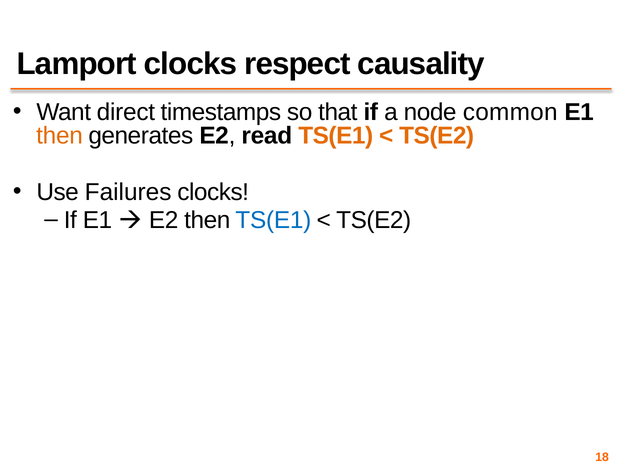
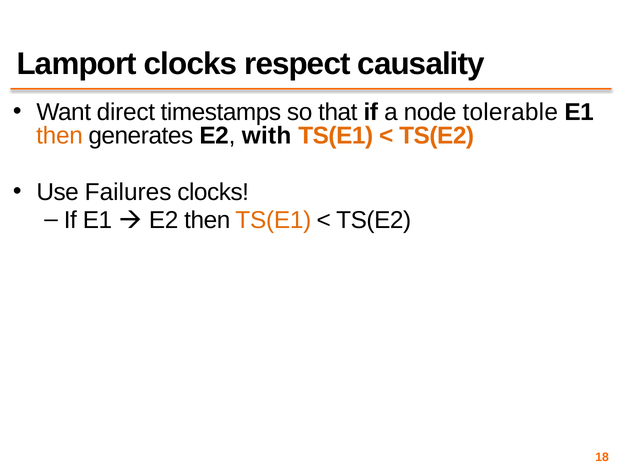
common: common -> tolerable
read: read -> with
TS(E1 at (273, 220) colour: blue -> orange
